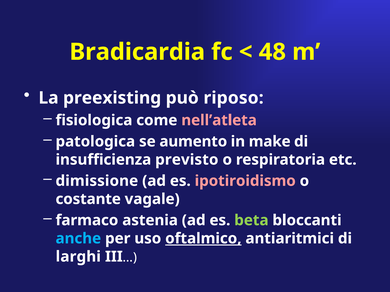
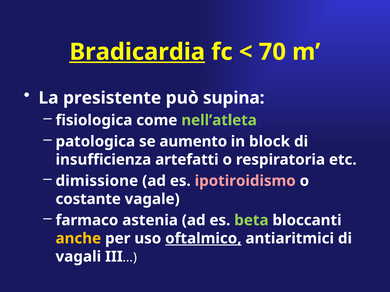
Bradicardia underline: none -> present
48: 48 -> 70
preexisting: preexisting -> presistente
riposo: riposo -> supina
nell’atleta colour: pink -> light green
make: make -> block
previsto: previsto -> artefatti
anche colour: light blue -> yellow
larghi: larghi -> vagali
